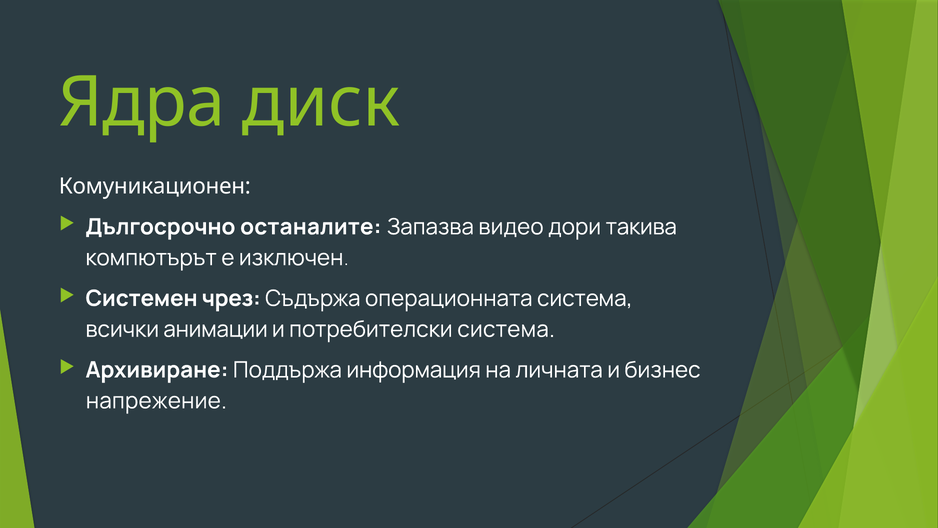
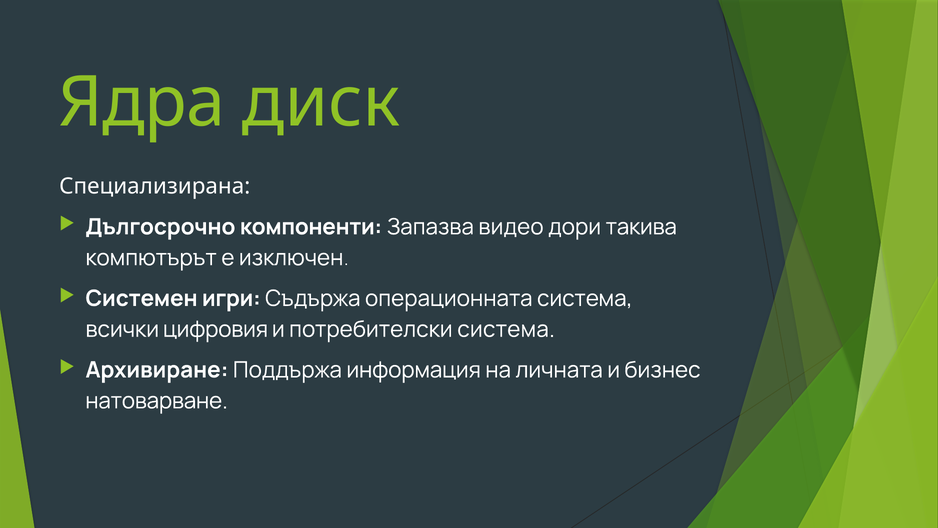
Комуникационен: Комуникационен -> Специализирана
останалите: останалите -> компоненти
чрез: чрез -> игри
анимации: анимации -> цифровия
напрежение: напрежение -> натоварване
